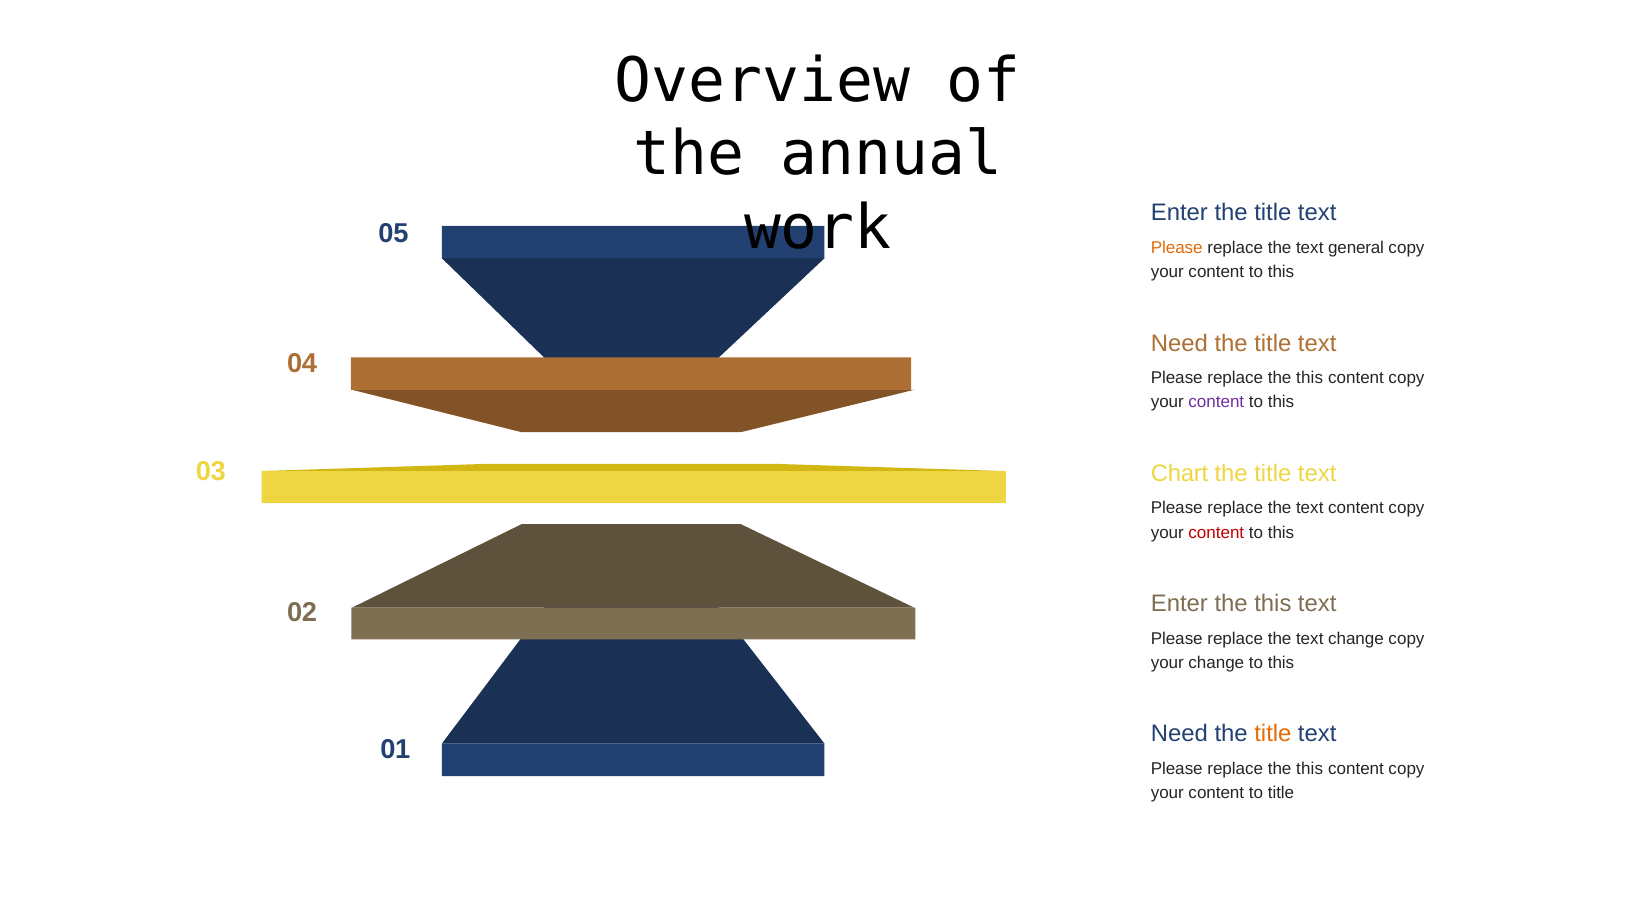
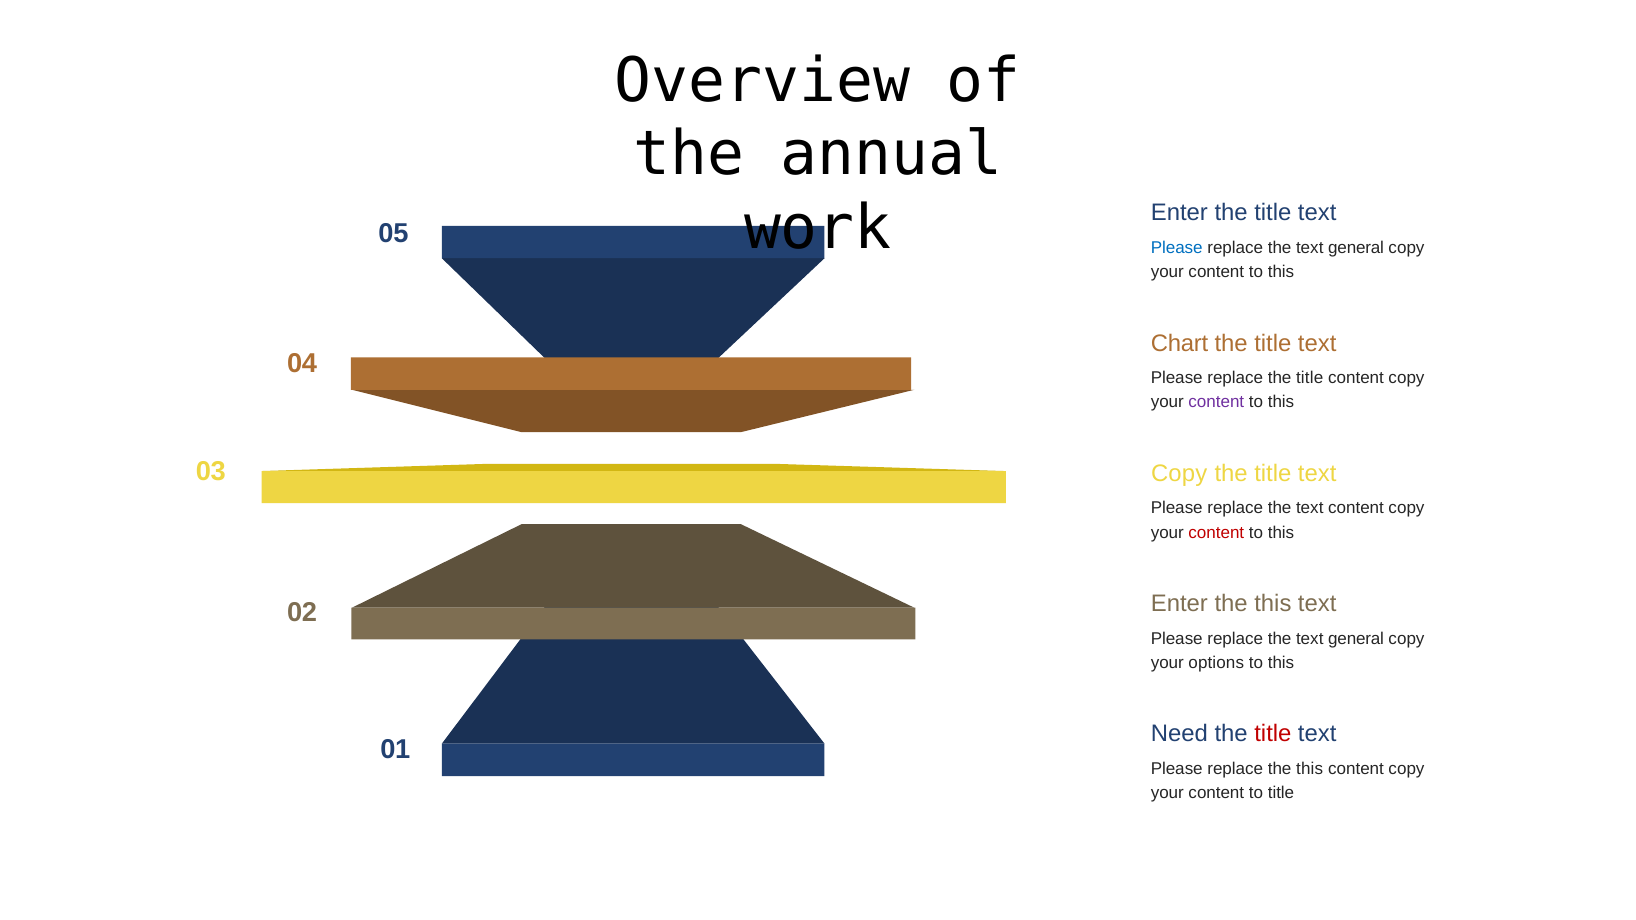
Please at (1177, 248) colour: orange -> blue
Need at (1179, 343): Need -> Chart
this at (1310, 378): this -> title
Chart at (1179, 474): Chart -> Copy
change at (1356, 639): change -> general
your change: change -> options
title at (1273, 734) colour: orange -> red
